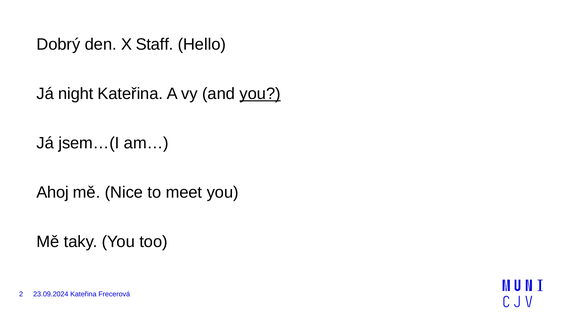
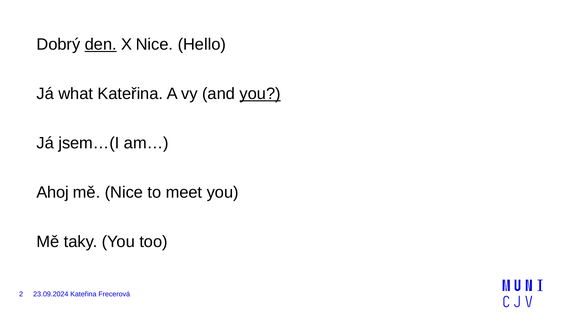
den underline: none -> present
X Staff: Staff -> Nice
night: night -> what
